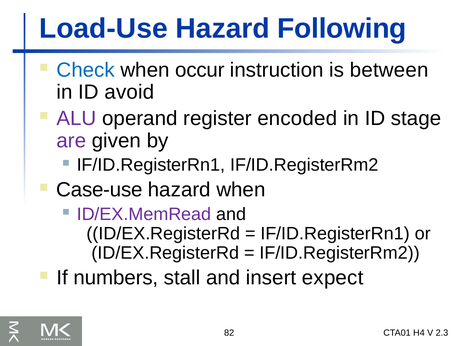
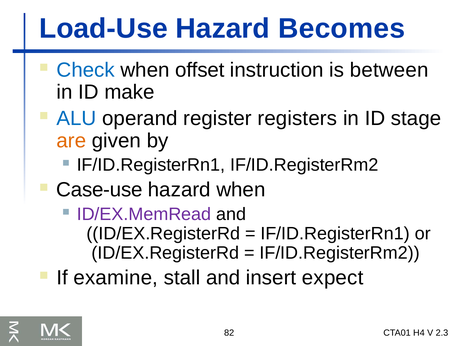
Following: Following -> Becomes
occur: occur -> offset
avoid: avoid -> make
ALU colour: purple -> blue
encoded: encoded -> registers
are colour: purple -> orange
numbers: numbers -> examine
